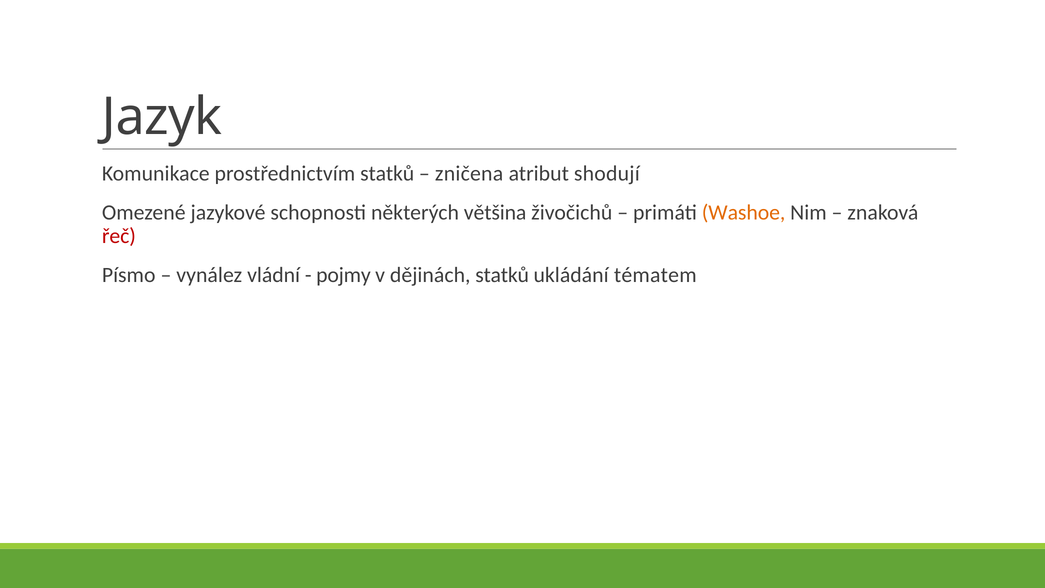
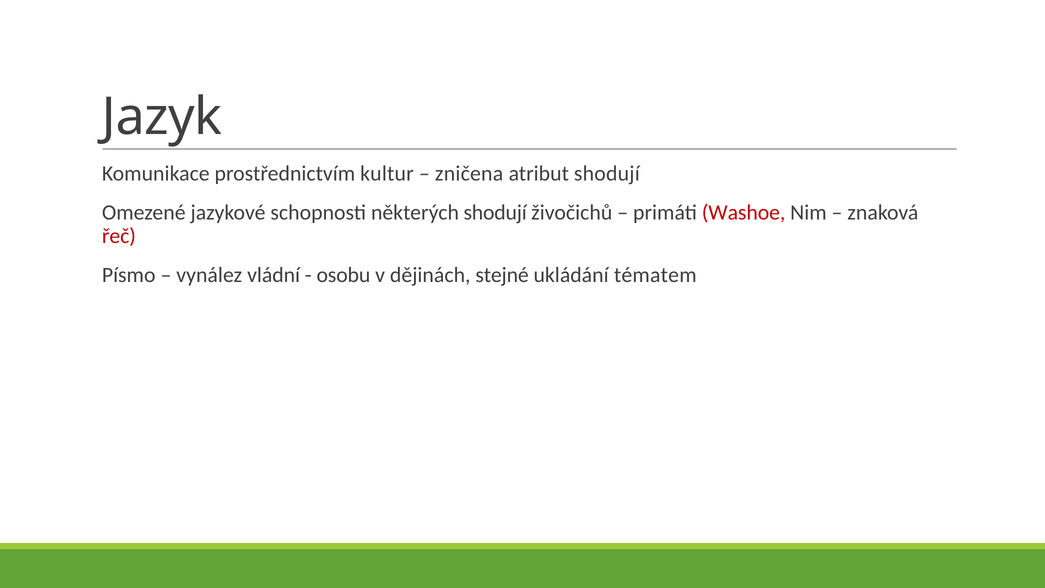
prostřednictvím statků: statků -> kultur
některých většina: většina -> shodují
Washoe colour: orange -> red
pojmy: pojmy -> osobu
dějinách statků: statků -> stejné
